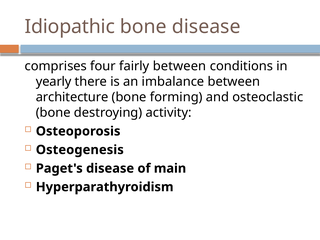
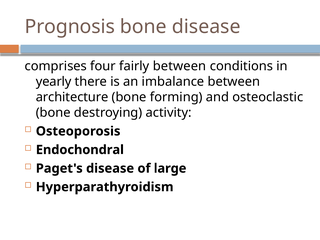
Idiopathic: Idiopathic -> Prognosis
Osteogenesis: Osteogenesis -> Endochondral
main: main -> large
